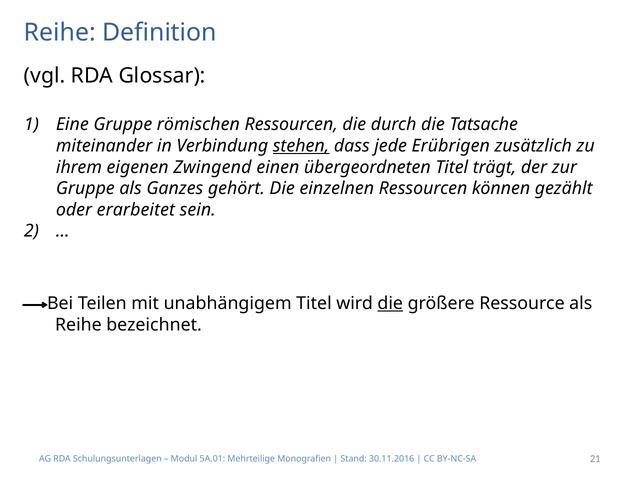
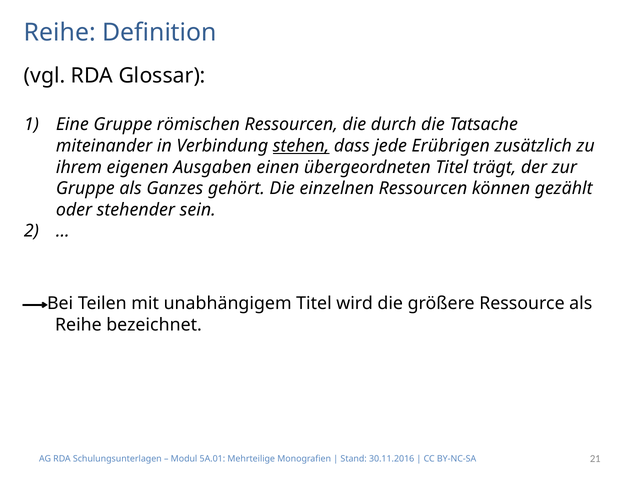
Zwingend: Zwingend -> Ausgaben
erarbeitet: erarbeitet -> stehender
die at (390, 304) underline: present -> none
